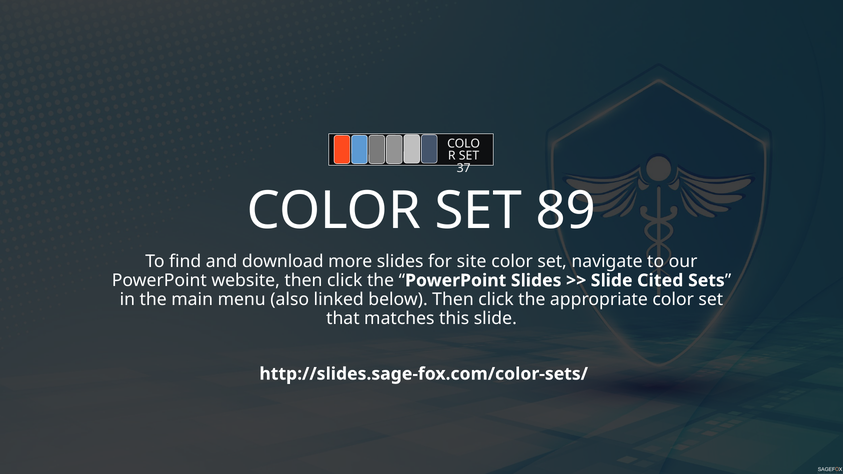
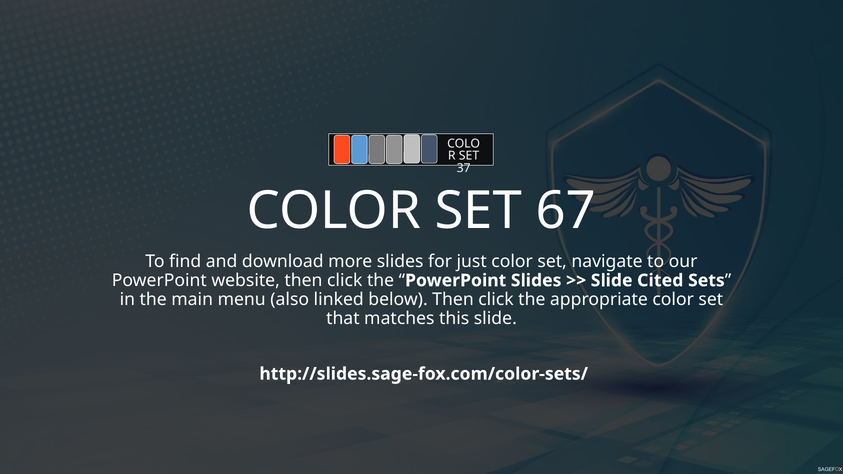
89: 89 -> 67
site: site -> just
